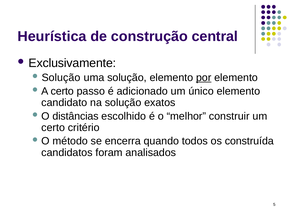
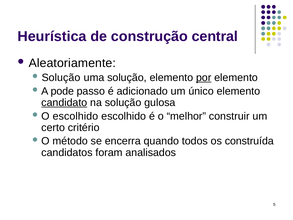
Exclusivamente: Exclusivamente -> Aleatoriamente
A certo: certo -> pode
candidato underline: none -> present
exatos: exatos -> gulosa
O distâncias: distâncias -> escolhido
